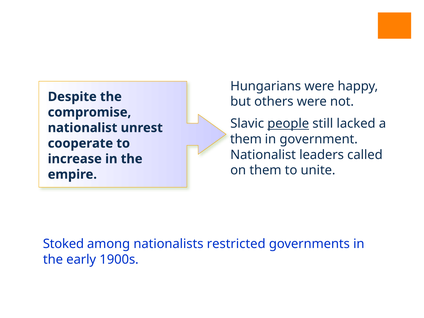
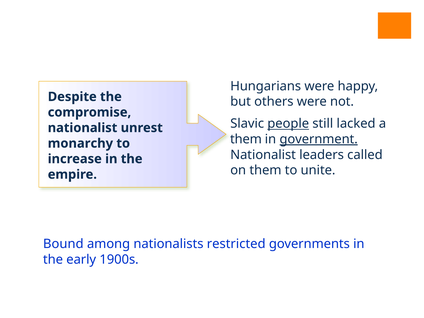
government underline: none -> present
cooperate: cooperate -> monarchy
Stoked: Stoked -> Bound
